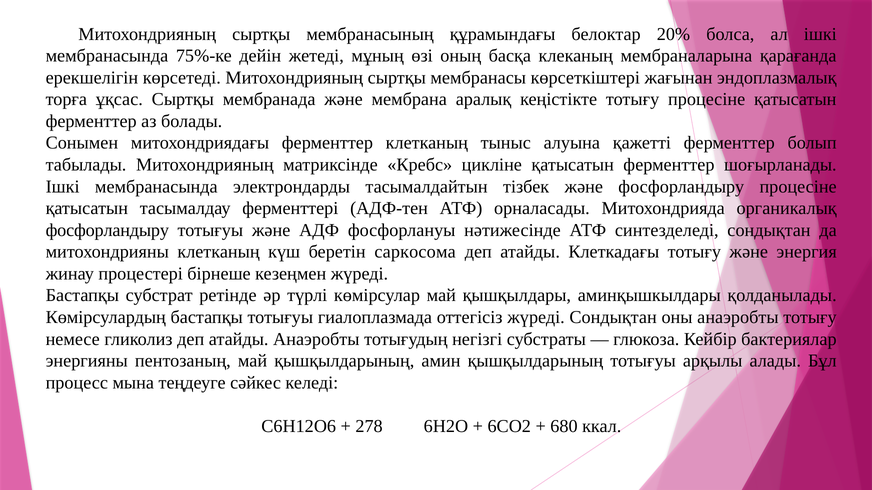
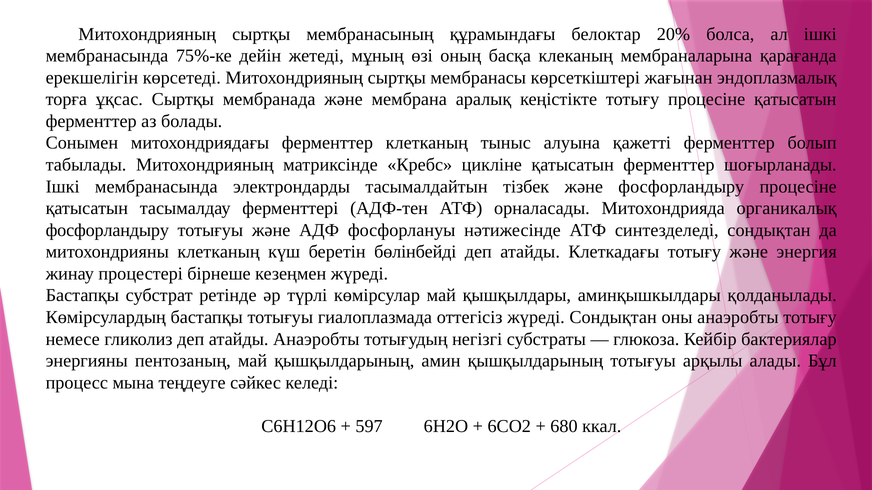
саркосома: саркосома -> бөлінбейді
278: 278 -> 597
